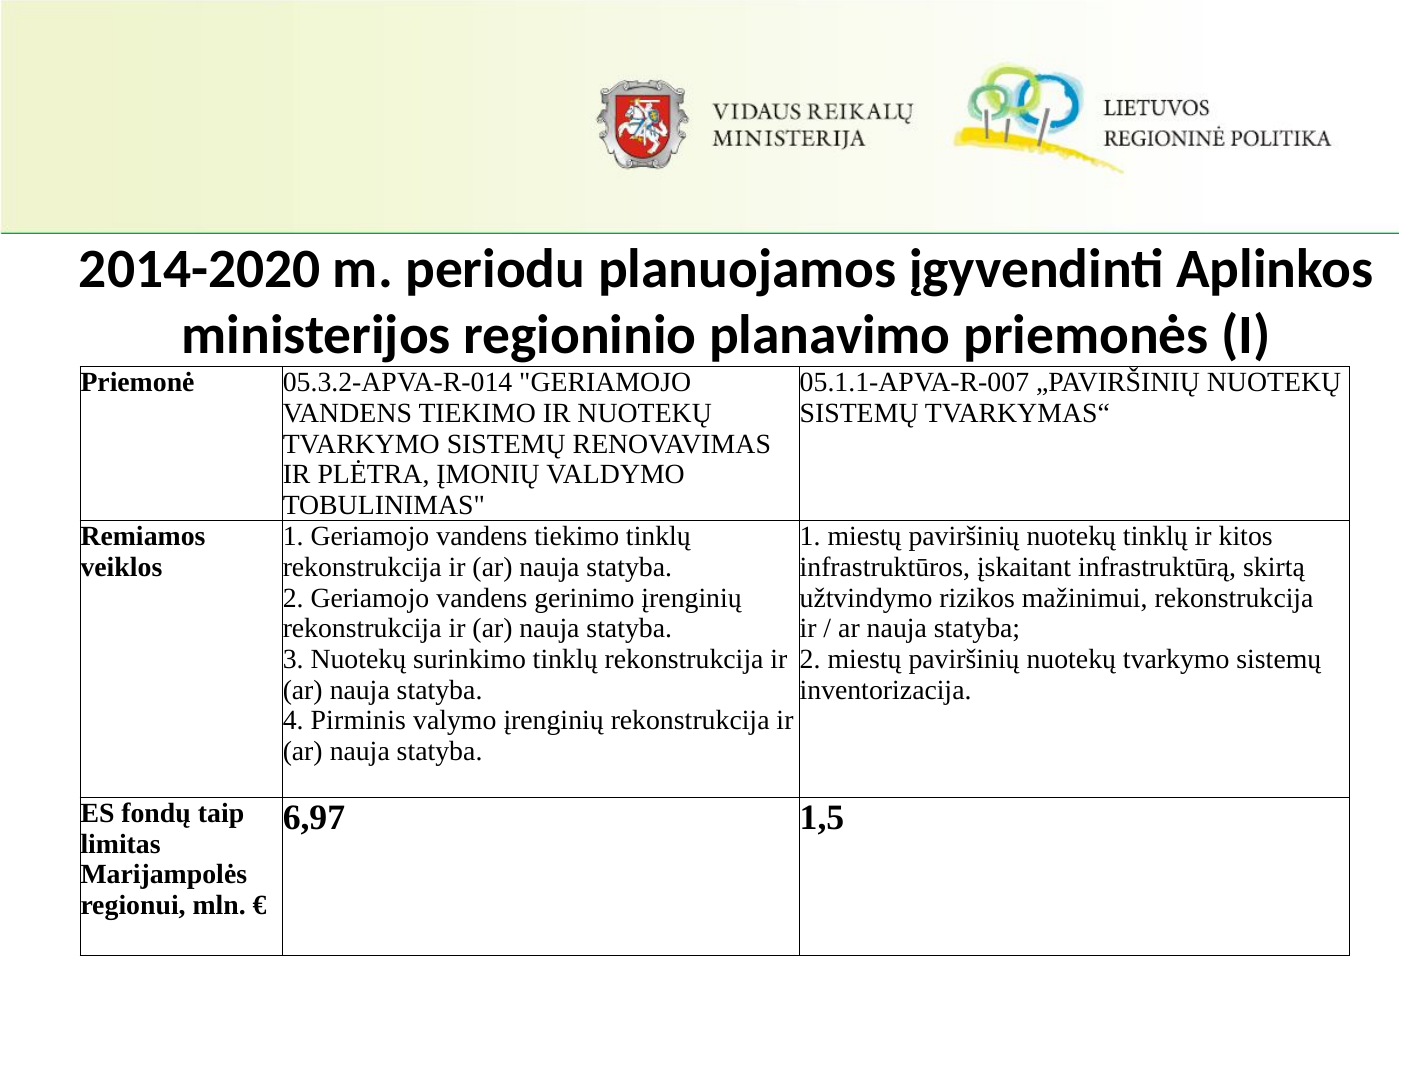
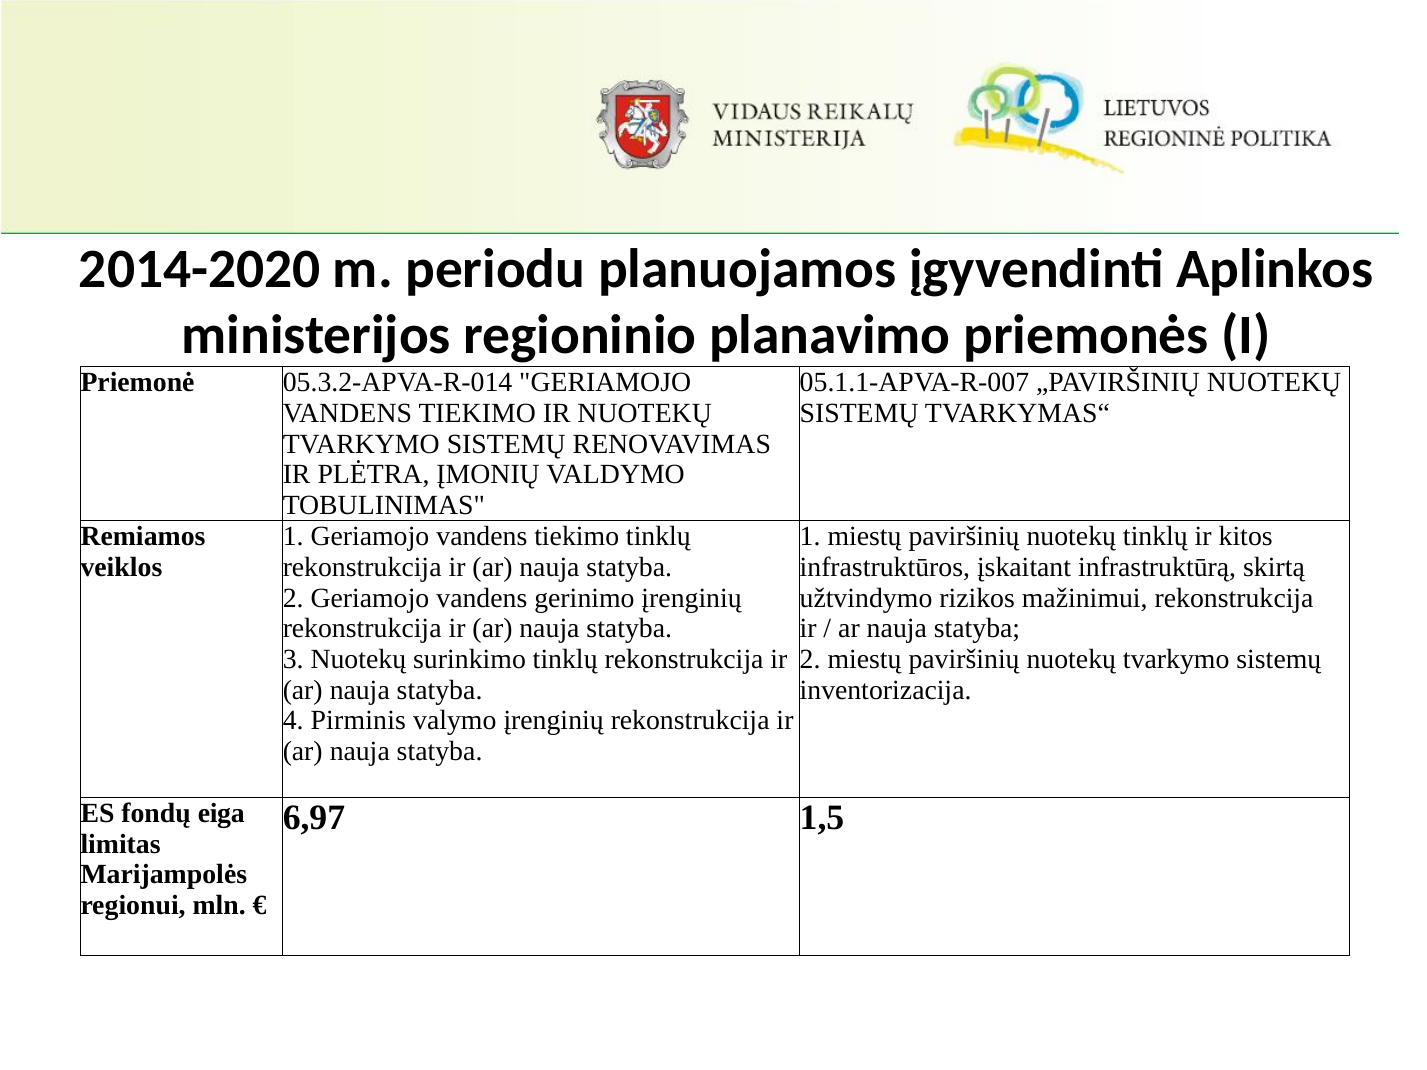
taip: taip -> eiga
